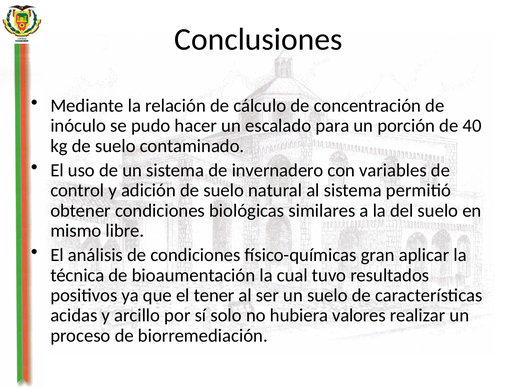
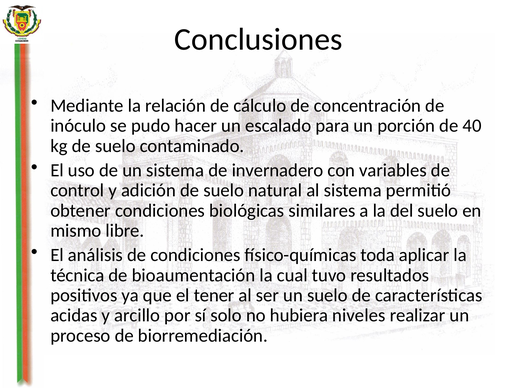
gran: gran -> toda
valores: valores -> niveles
